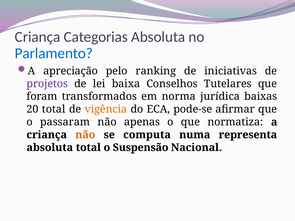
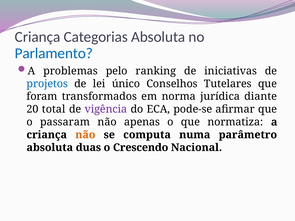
apreciação: apreciação -> problemas
projetos colour: purple -> blue
baixa: baixa -> único
baixas: baixas -> diante
vigência colour: orange -> purple
representa: representa -> parâmetro
absoluta total: total -> duas
Suspensão: Suspensão -> Crescendo
